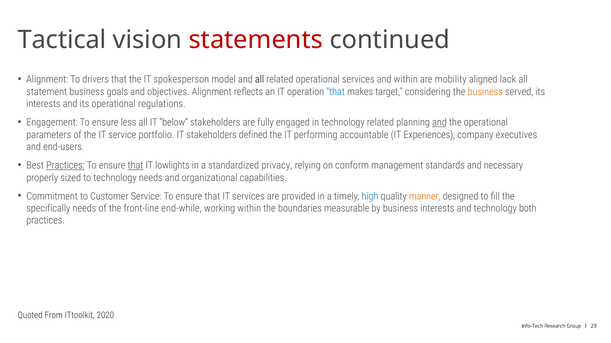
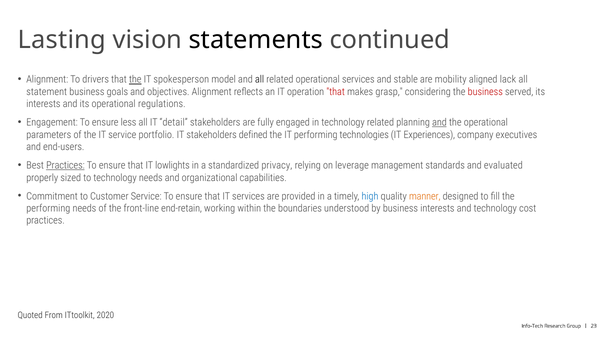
Tactical: Tactical -> Lasting
statements colour: red -> black
the at (135, 80) underline: none -> present
and within: within -> stable
that at (336, 92) colour: blue -> red
target: target -> grasp
business at (485, 92) colour: orange -> red
below: below -> detail
accountable: accountable -> technologies
that at (136, 166) underline: present -> none
conform: conform -> leverage
necessary: necessary -> evaluated
specifically at (48, 209): specifically -> performing
end-while: end-while -> end-retain
measurable: measurable -> understood
both: both -> cost
